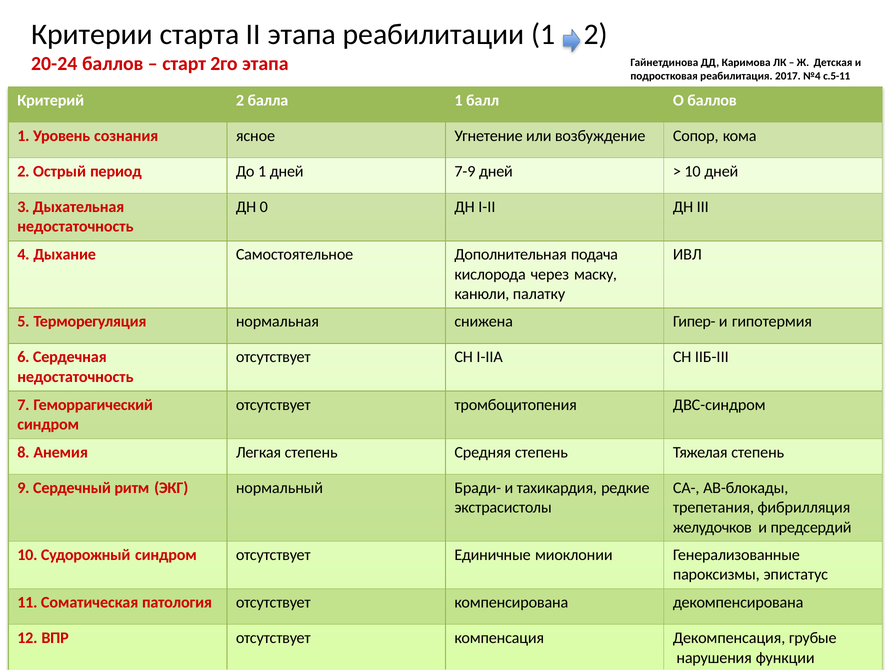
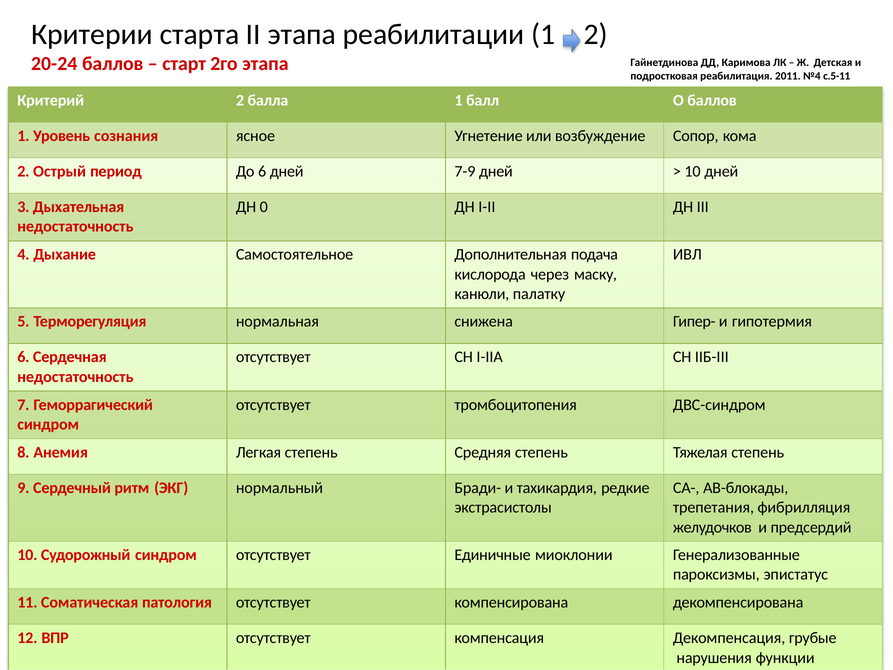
2017: 2017 -> 2011
До 1: 1 -> 6
